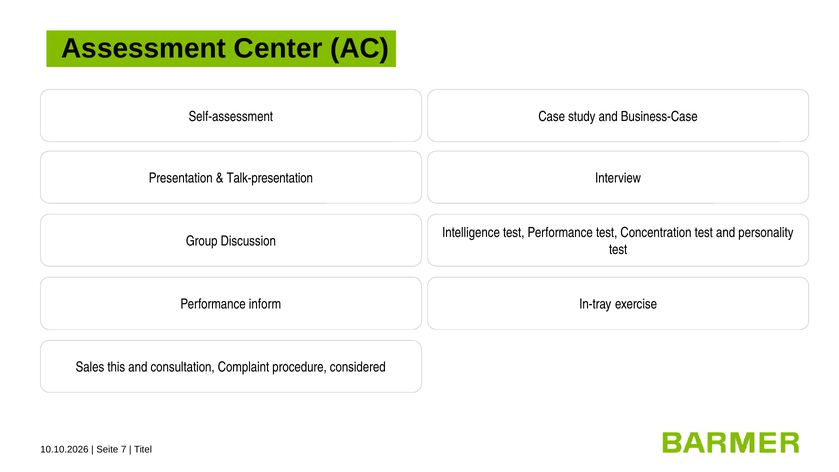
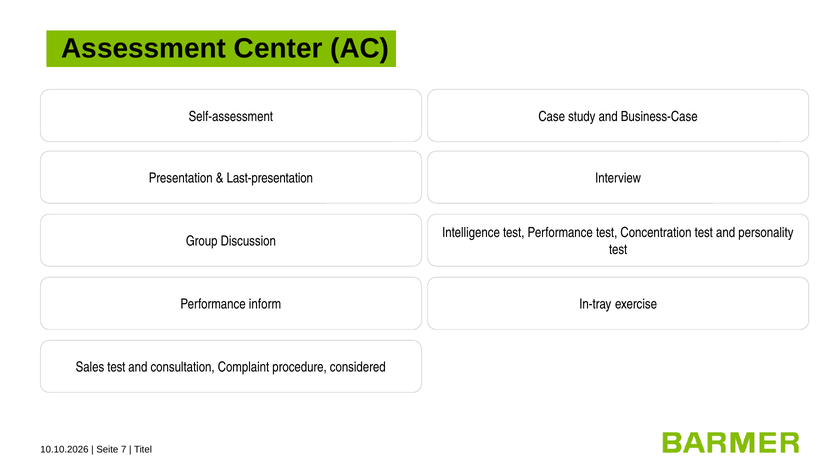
Talk-presentation: Talk-presentation -> Last-presentation
Sales this: this -> test
